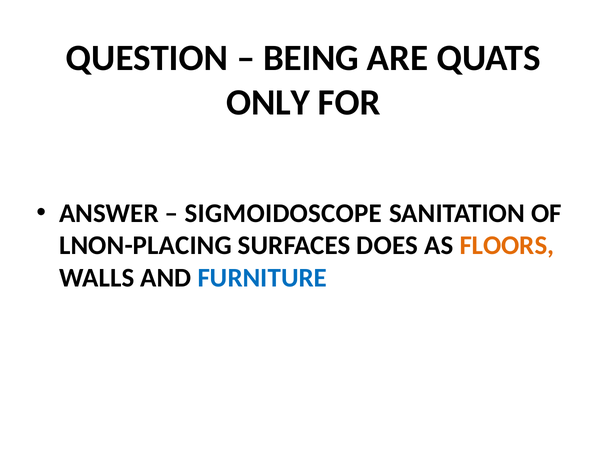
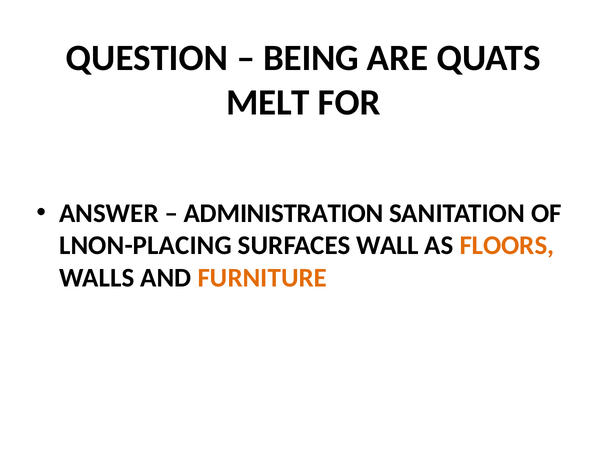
ONLY: ONLY -> MELT
SIGMOIDOSCOPE: SIGMOIDOSCOPE -> ADMINISTRATION
DOES: DOES -> WALL
FURNITURE colour: blue -> orange
